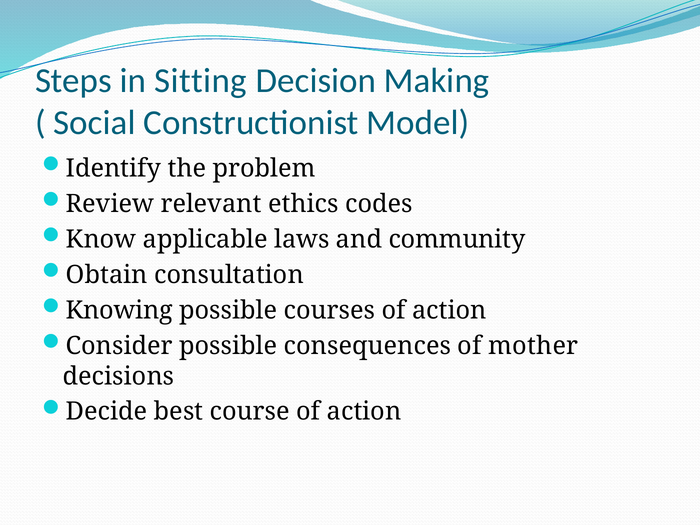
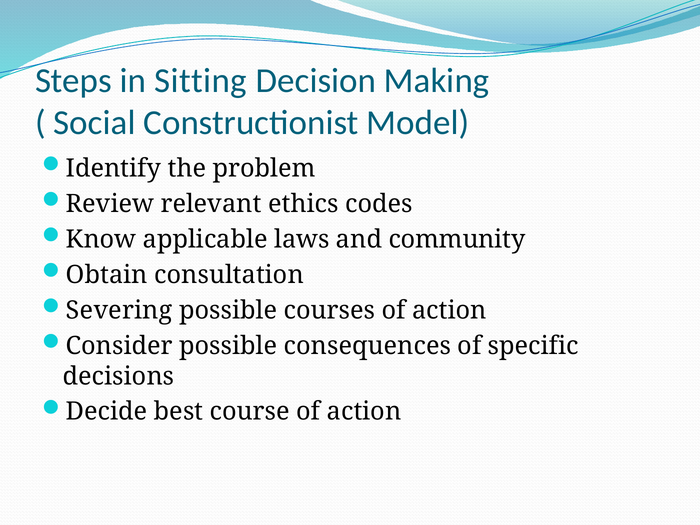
Knowing: Knowing -> Severing
mother: mother -> specific
